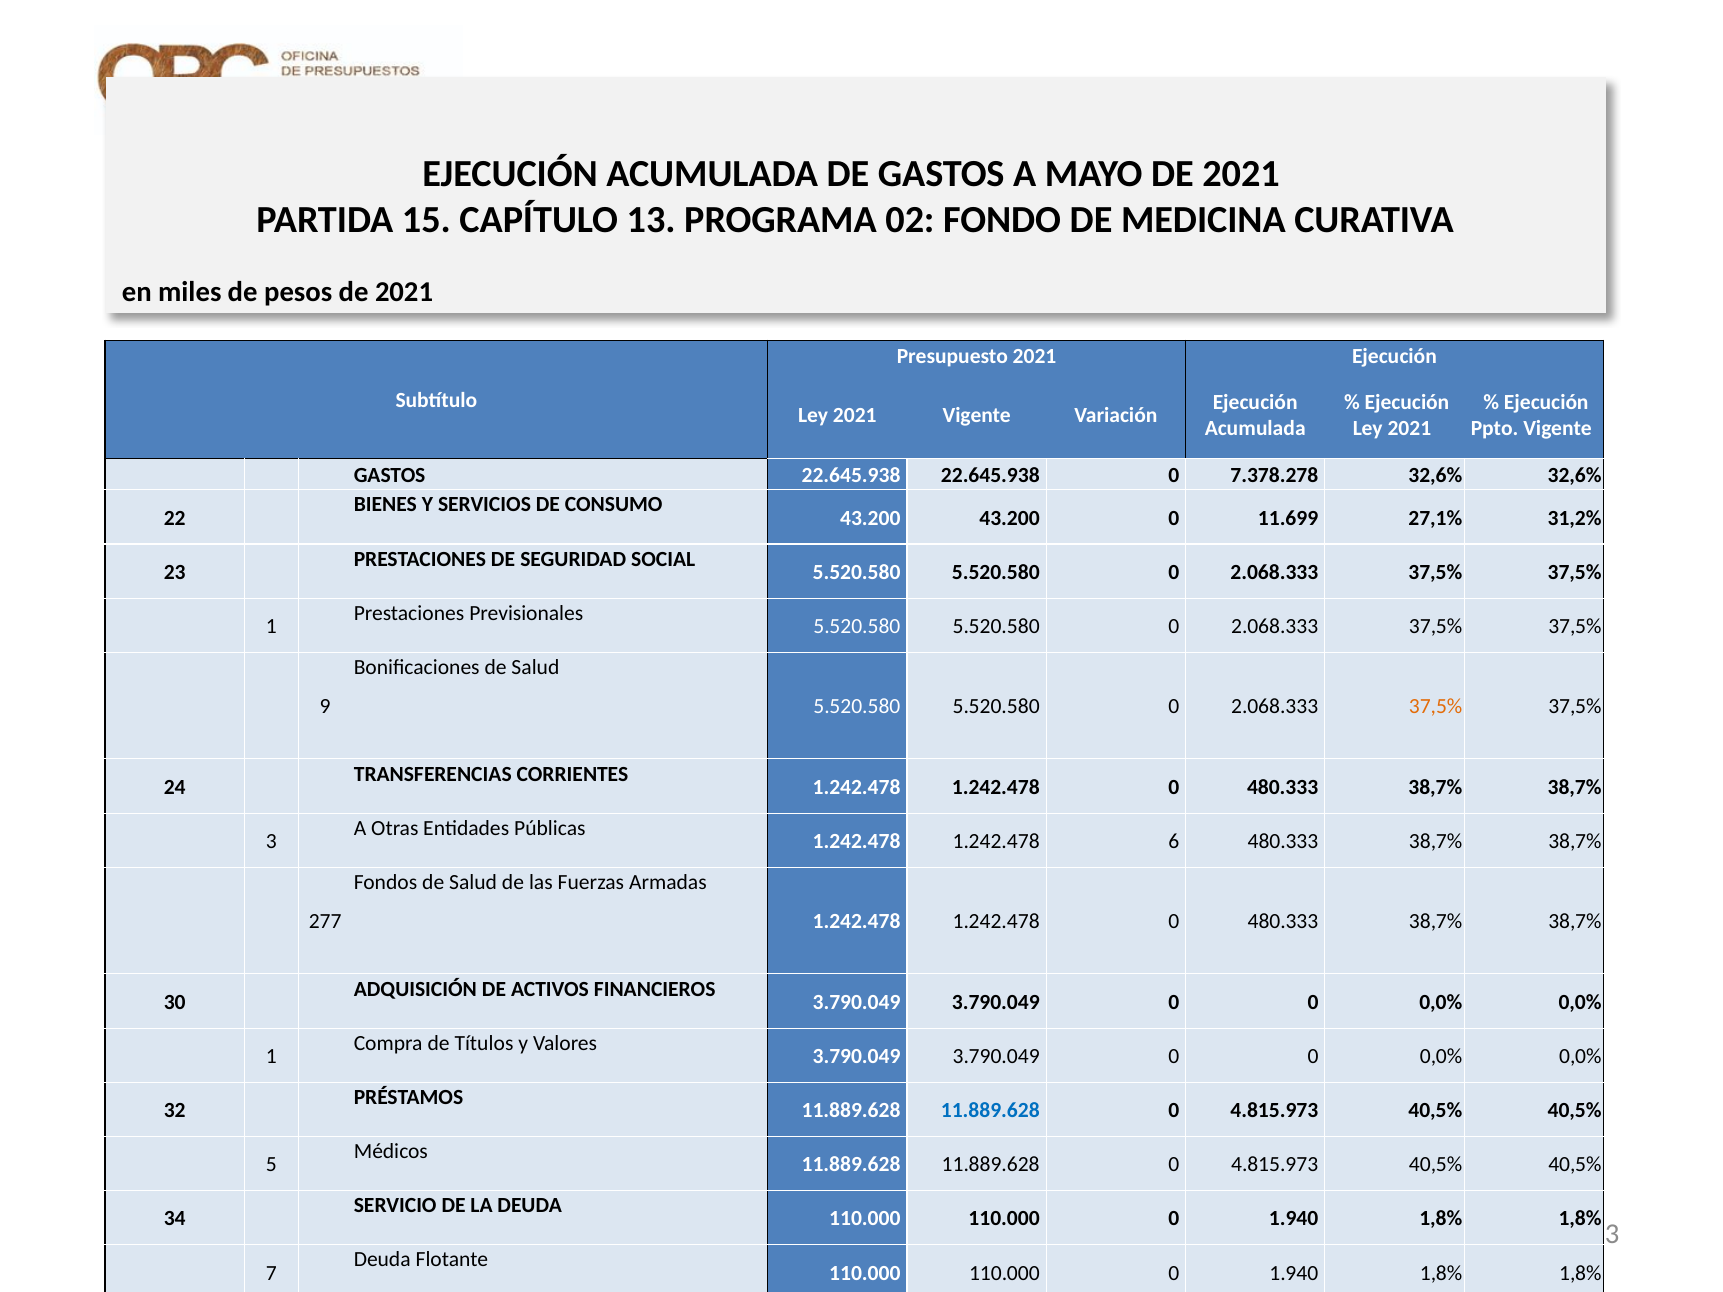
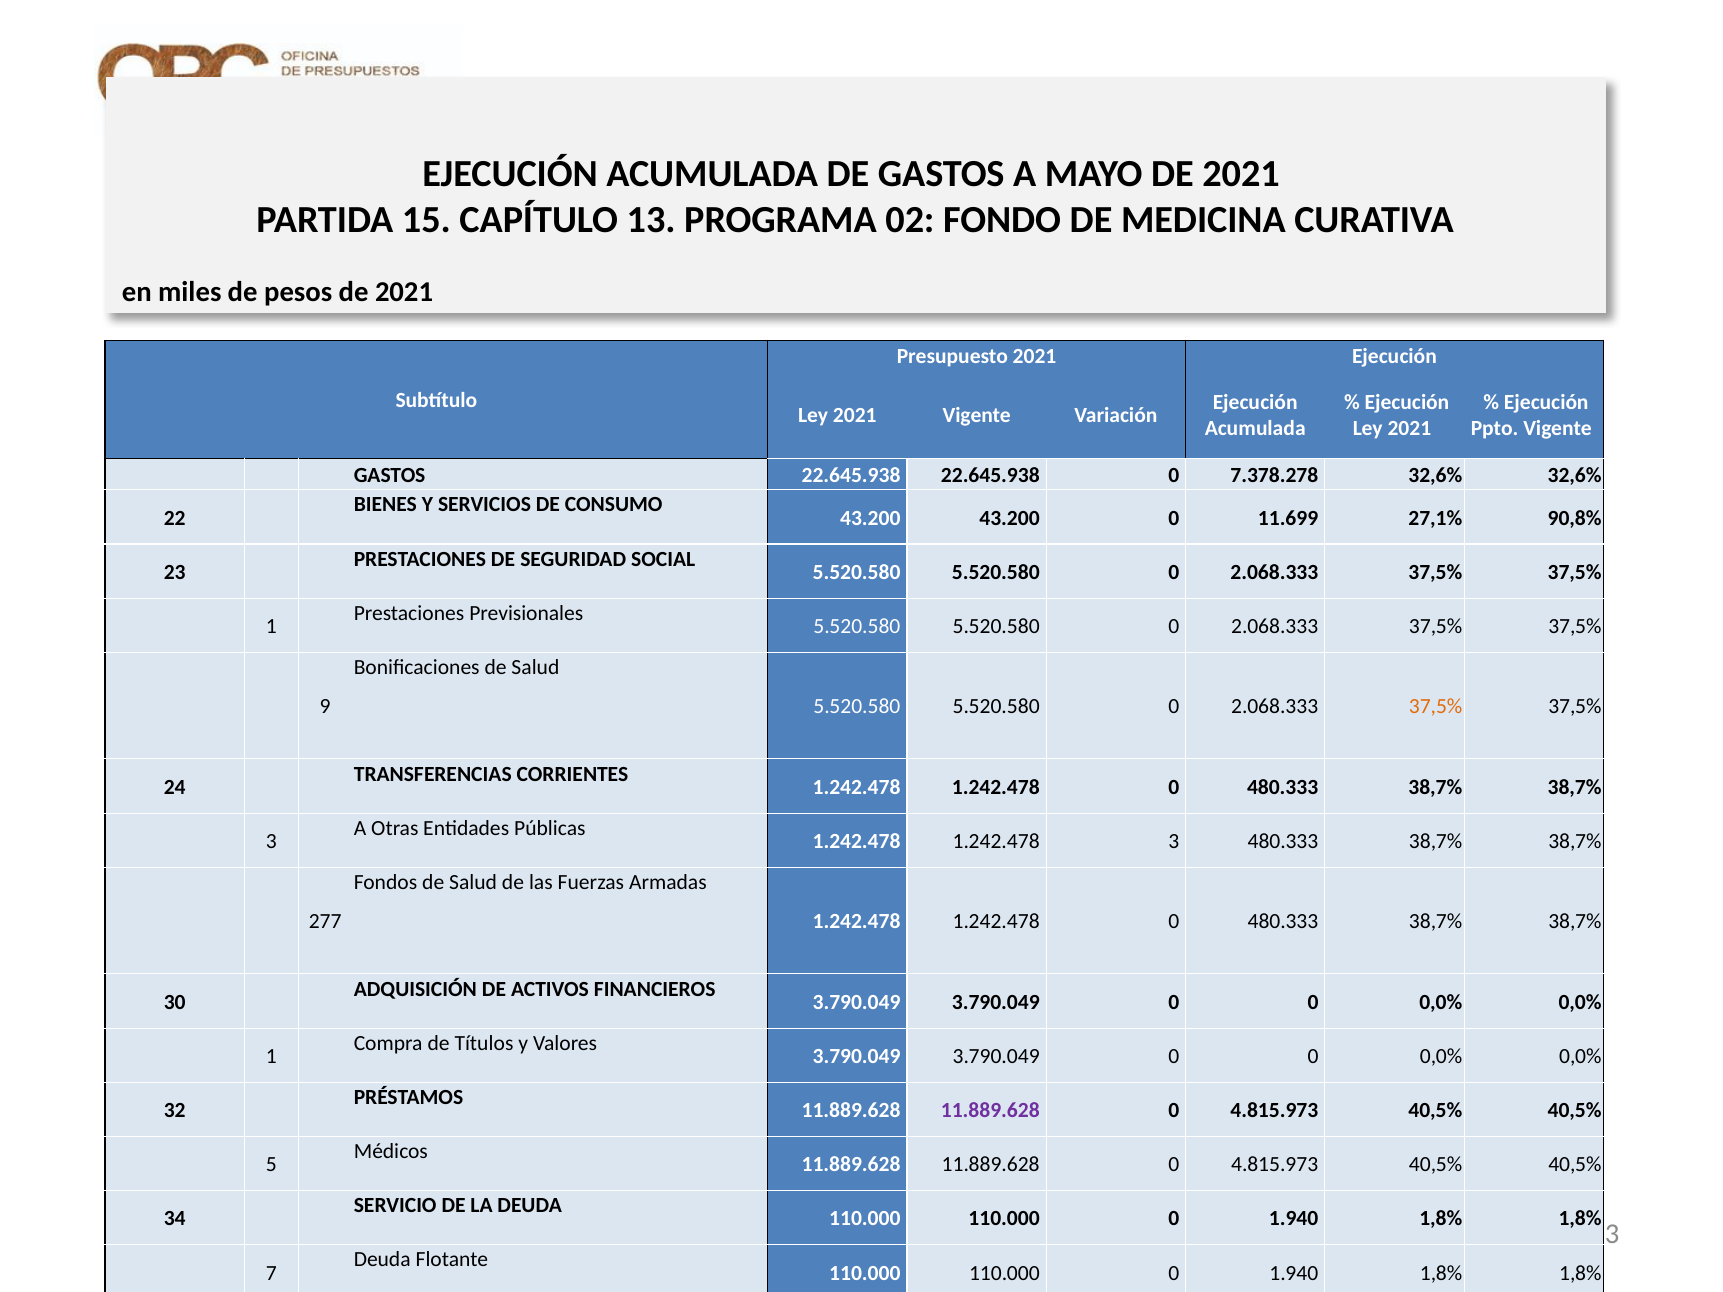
31,2%: 31,2% -> 90,8%
1.242.478 6: 6 -> 3
11.889.628 at (990, 1111) colour: blue -> purple
